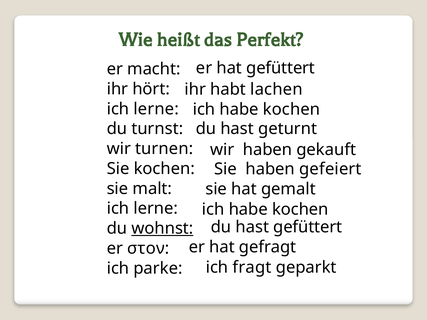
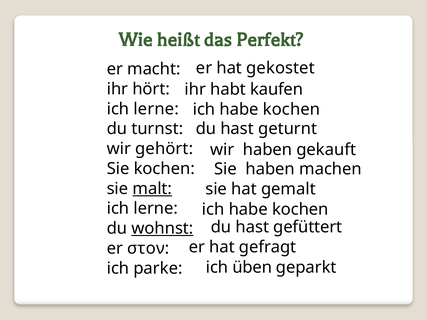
hat gefüttert: gefüttert -> gekostet
lachen: lachen -> kaufen
turnen: turnen -> gehört
gefeiert: gefeiert -> machen
malt underline: none -> present
fragt: fragt -> üben
